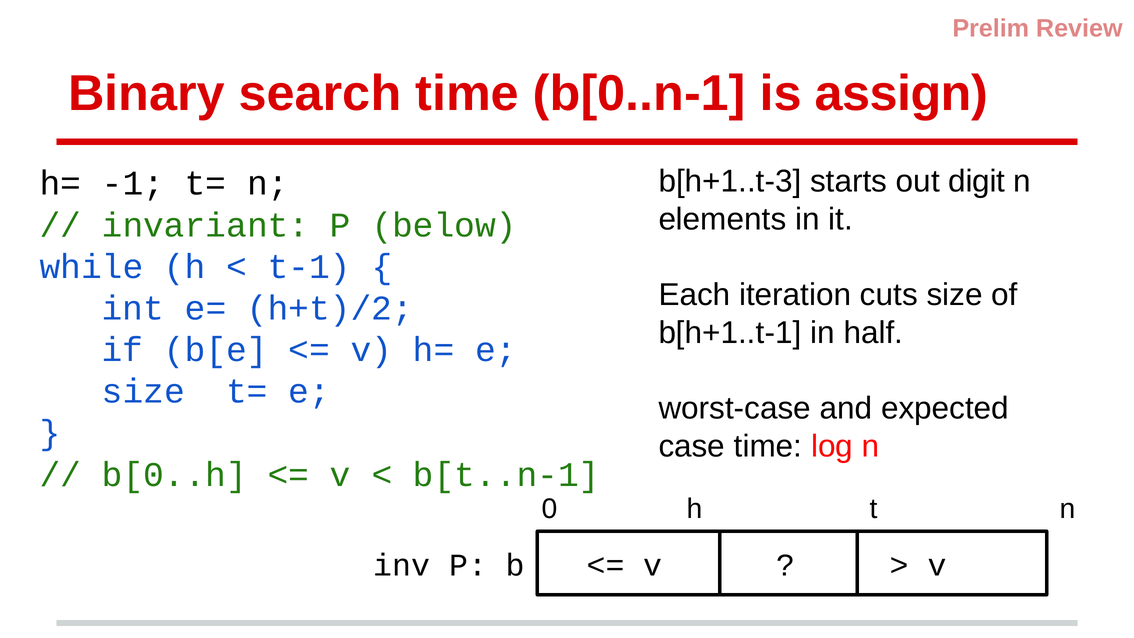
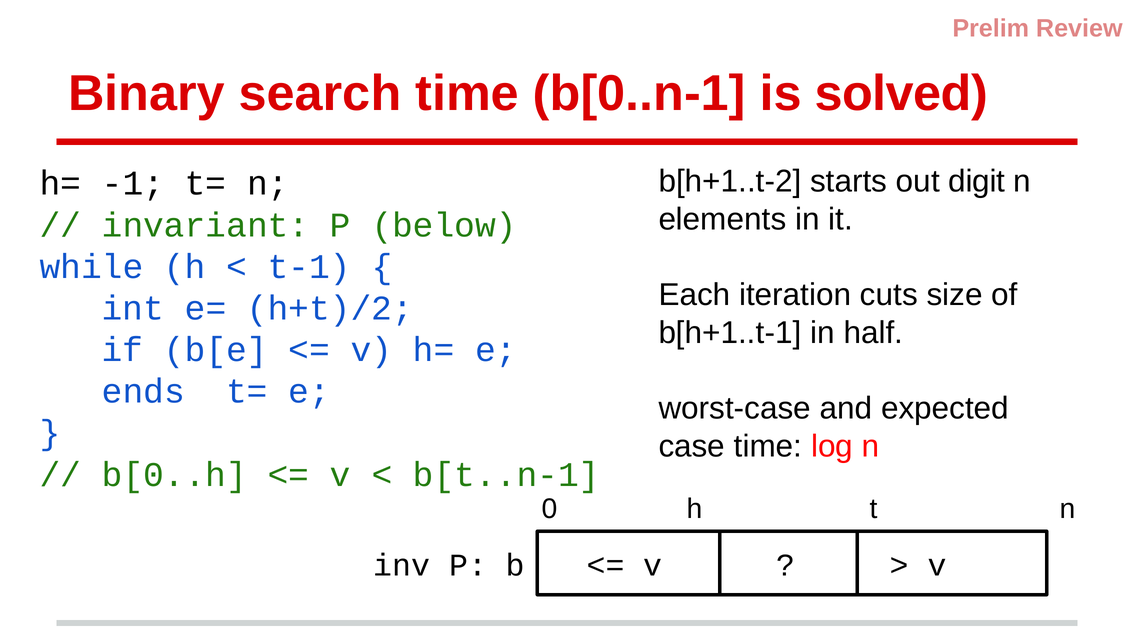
assign: assign -> solved
b[h+1..t-3: b[h+1..t-3 -> b[h+1..t-2
size at (143, 391): size -> ends
